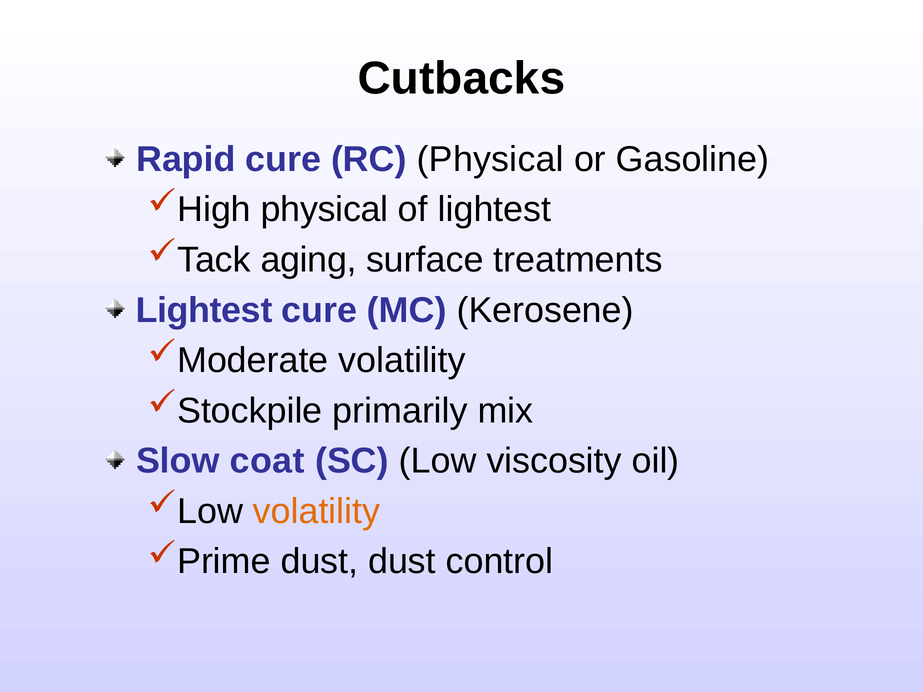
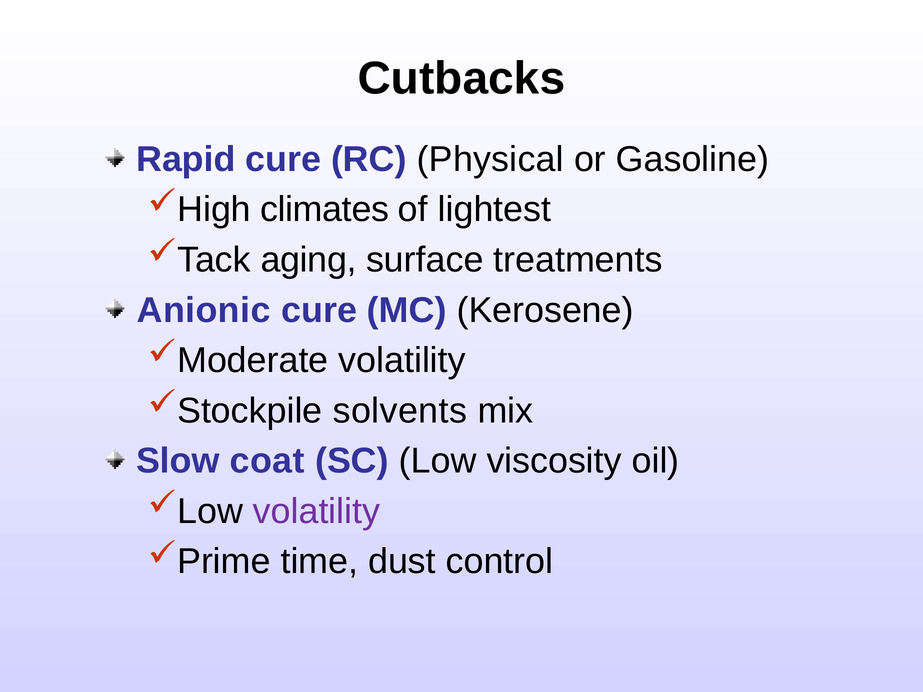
physical at (325, 210): physical -> climates
Lightest at (204, 310): Lightest -> Anionic
primarily: primarily -> solvents
volatility at (317, 511) colour: orange -> purple
dust at (319, 562): dust -> time
